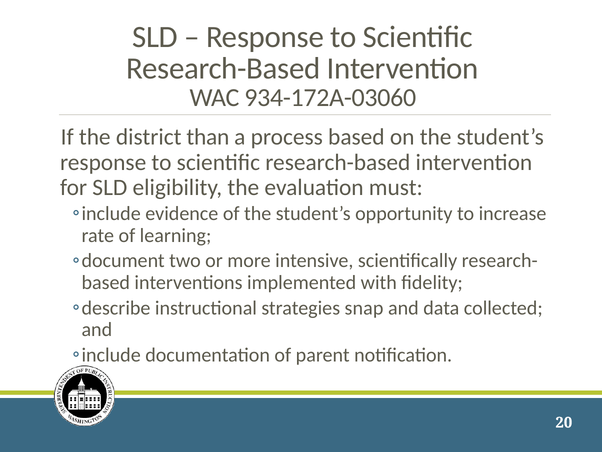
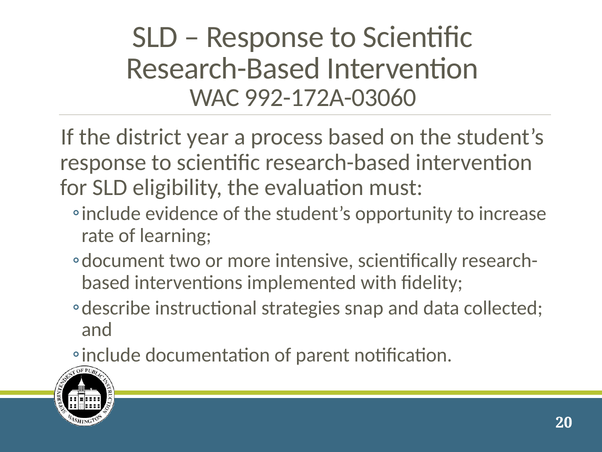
934-172A-03060: 934-172A-03060 -> 992-172A-03060
than: than -> year
